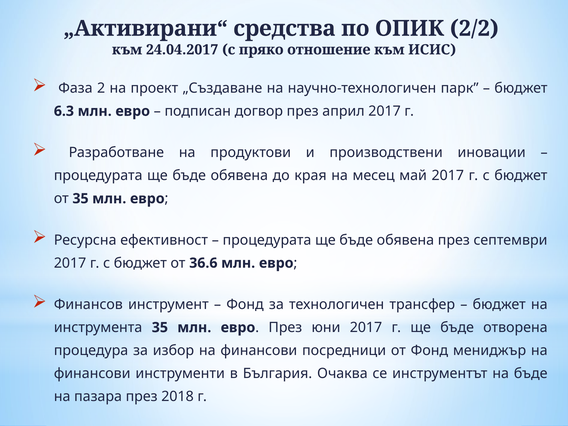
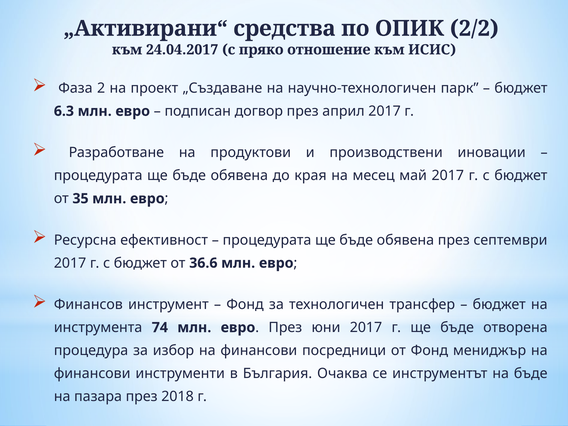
инструмента 35: 35 -> 74
